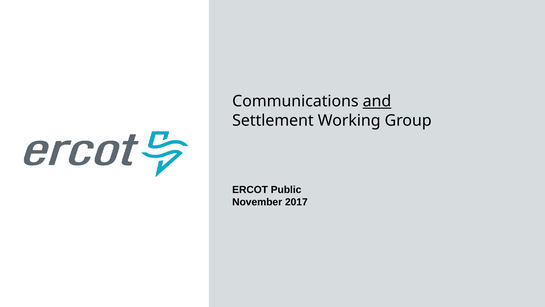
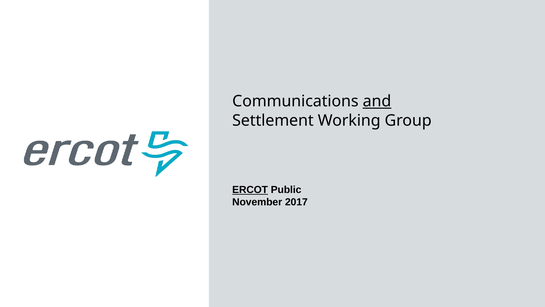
ERCOT underline: none -> present
